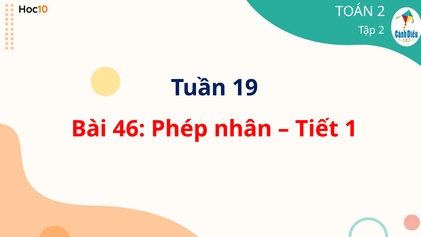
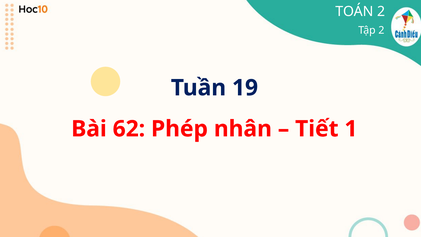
46: 46 -> 62
